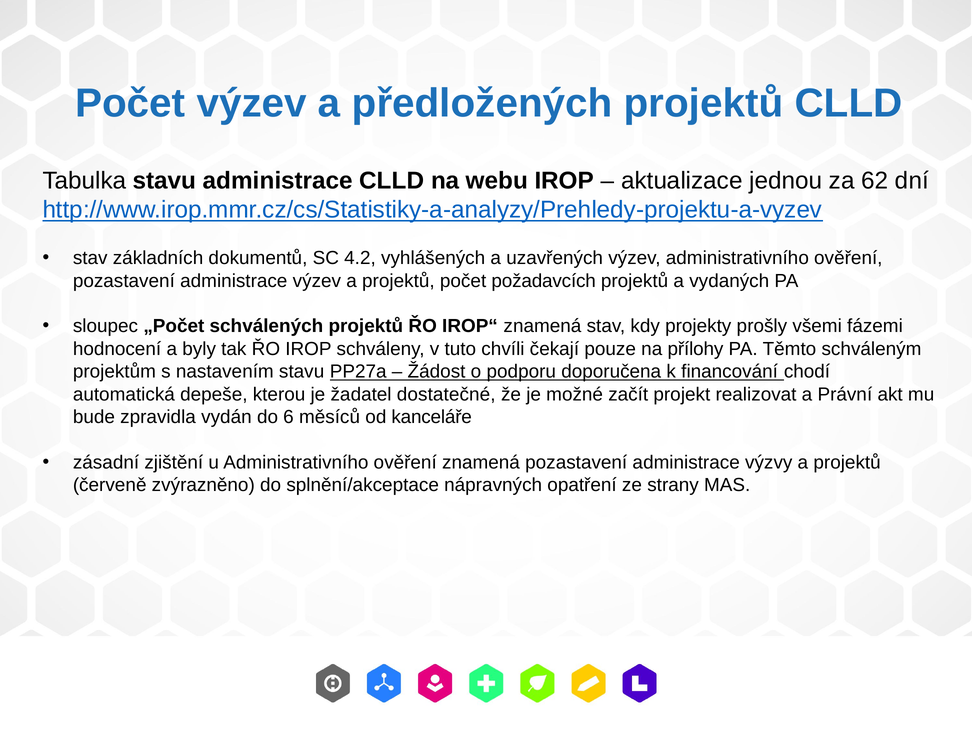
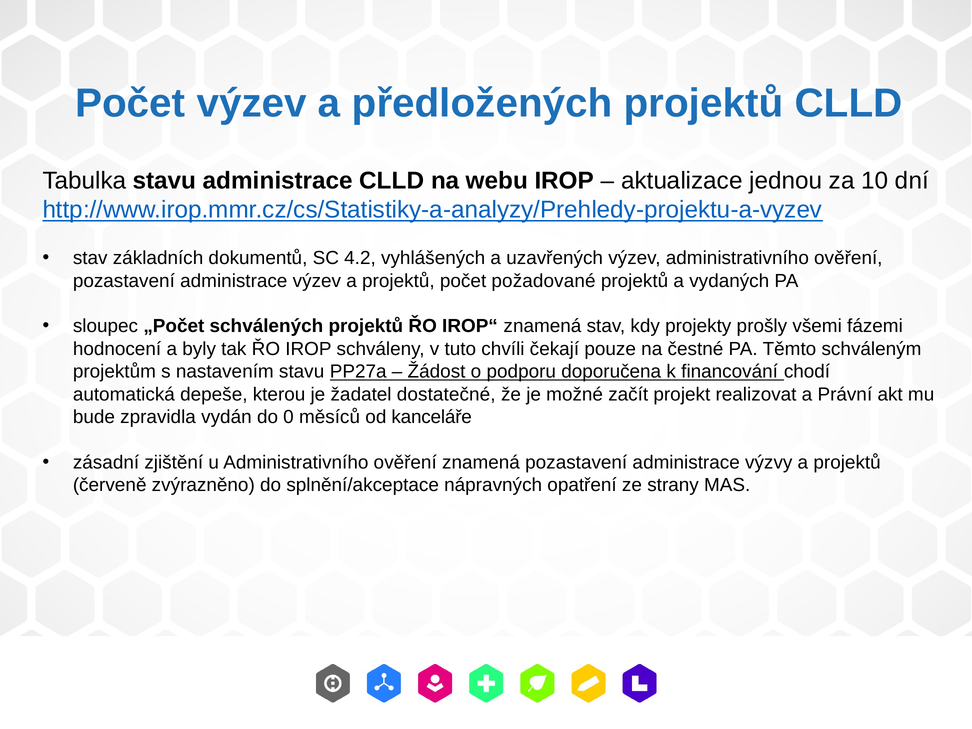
62: 62 -> 10
požadavcích: požadavcích -> požadované
přílohy: přílohy -> čestné
6: 6 -> 0
